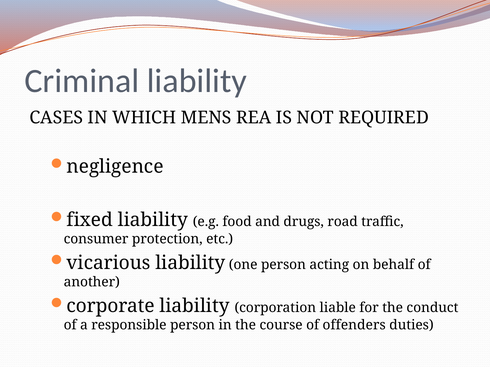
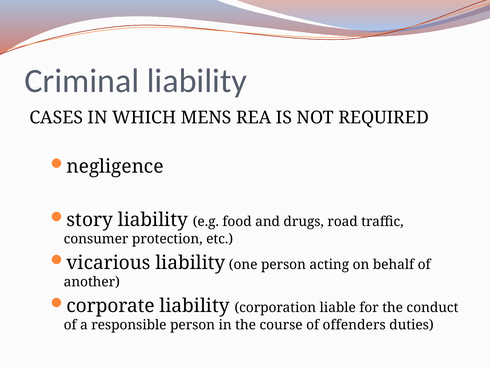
fixed: fixed -> story
